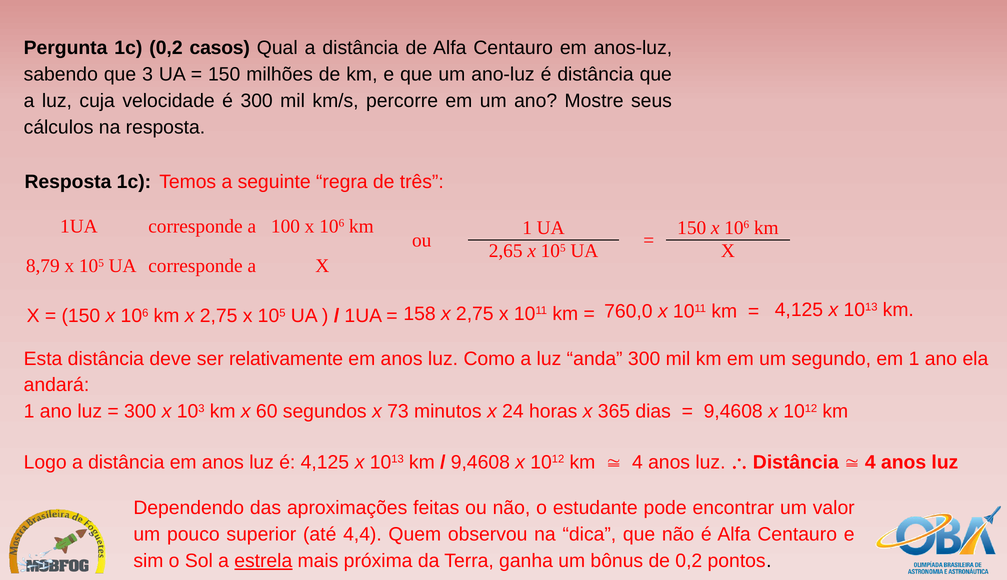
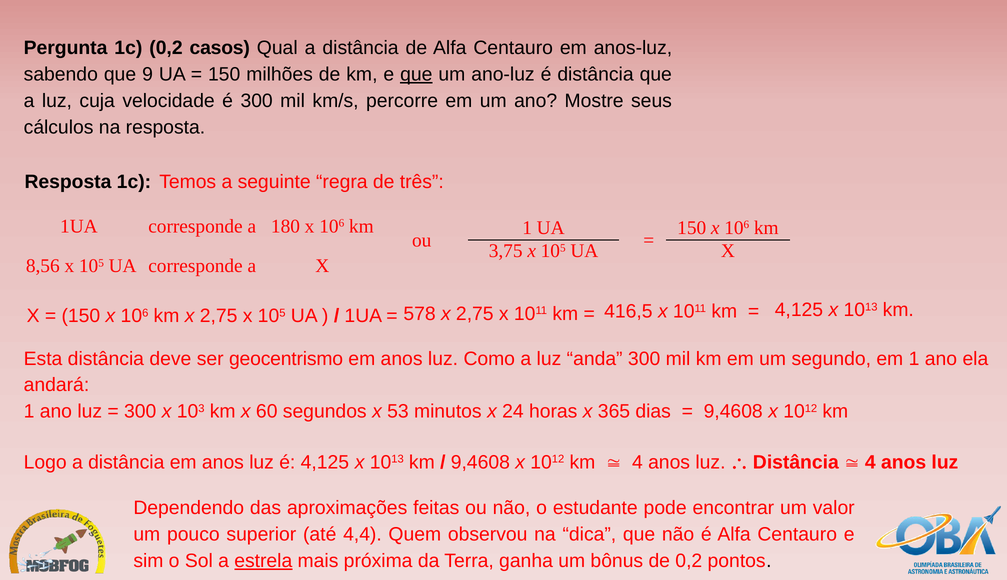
3: 3 -> 9
que at (416, 75) underline: none -> present
100: 100 -> 180
2,65: 2,65 -> 3,75
8,79: 8,79 -> 8,56
158: 158 -> 578
760,0: 760,0 -> 416,5
relativamente: relativamente -> geocentrismo
73: 73 -> 53
